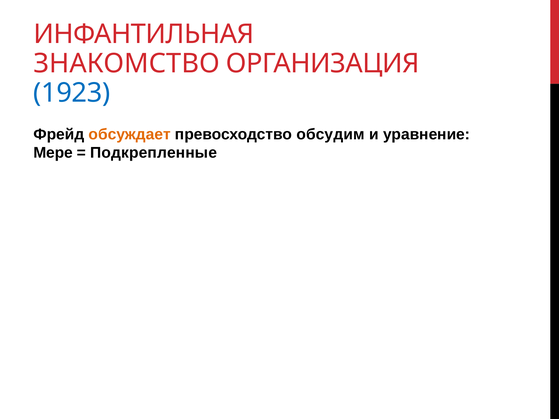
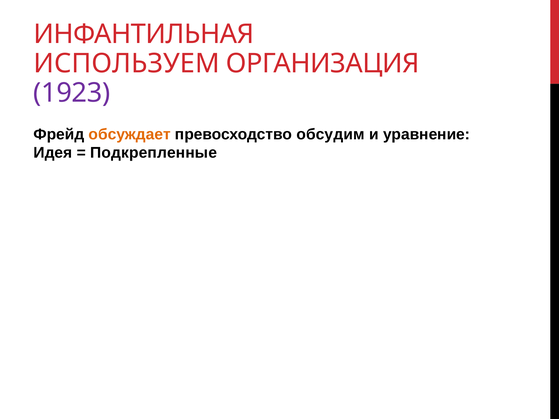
ЗНАКОМСТВО: ЗНАКОМСТВО -> ИСПОЛЬЗУЕМ
1923 colour: blue -> purple
Мере: Мере -> Идея
